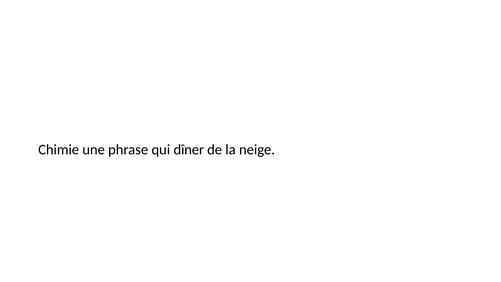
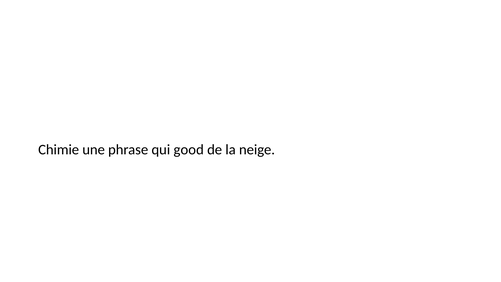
dîner: dîner -> good
